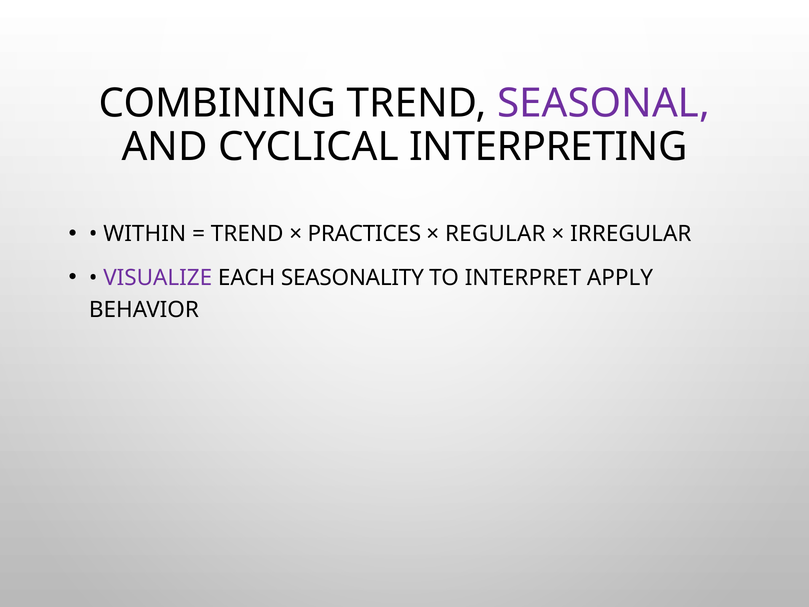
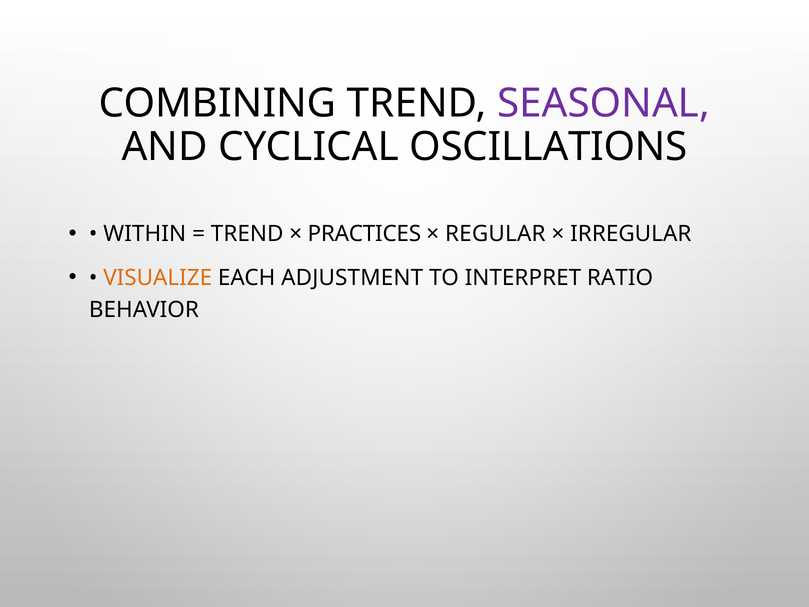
INTERPRETING: INTERPRETING -> OSCILLATIONS
VISUALIZE colour: purple -> orange
SEASONALITY: SEASONALITY -> ADJUSTMENT
APPLY: APPLY -> RATIO
